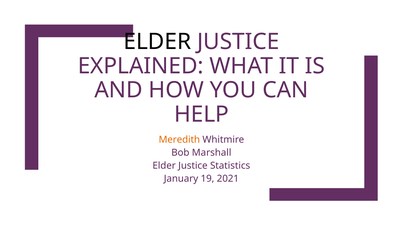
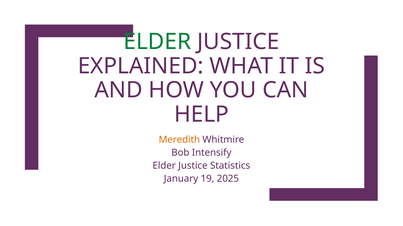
ELDER at (157, 42) colour: black -> green
Marshall: Marshall -> Intensify
2021: 2021 -> 2025
